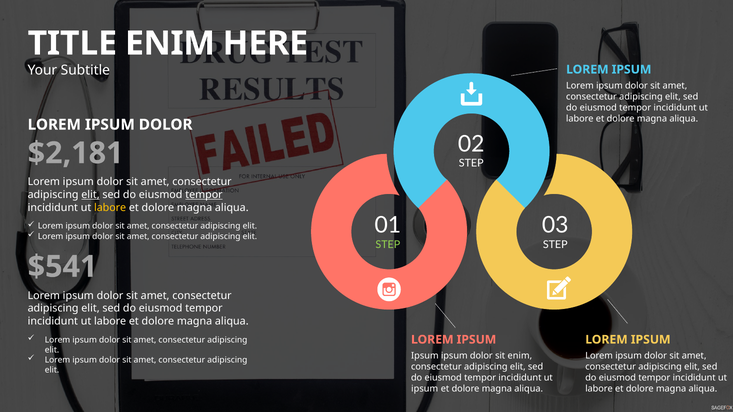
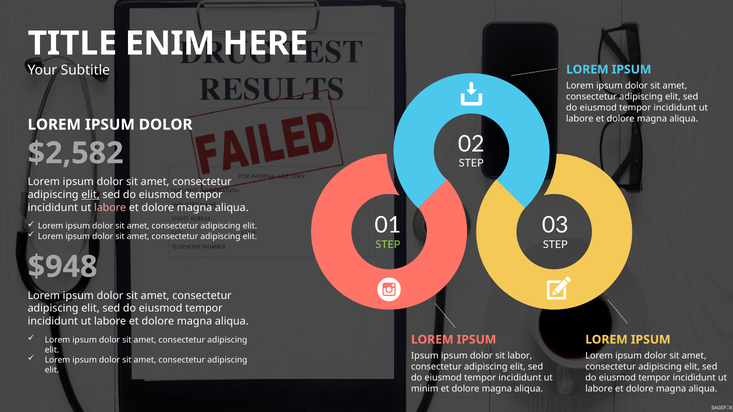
$2,181: $2,181 -> $2,582
tempor at (204, 195) underline: present -> none
labore at (110, 208) colour: yellow -> pink
$541: $541 -> $948
sit enim: enim -> labor
ipsum at (425, 389): ipsum -> minim
